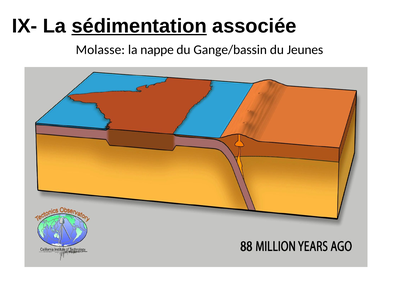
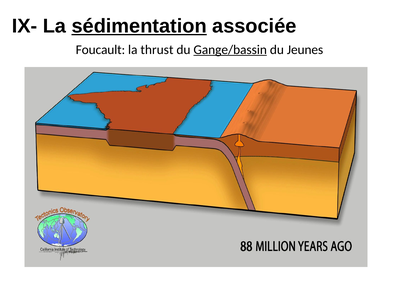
Molasse: Molasse -> Foucault
nappe: nappe -> thrust
Gange/bassin underline: none -> present
